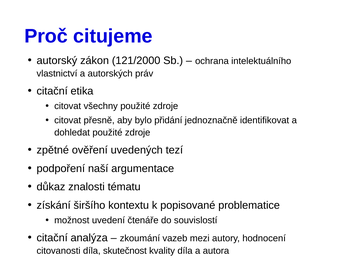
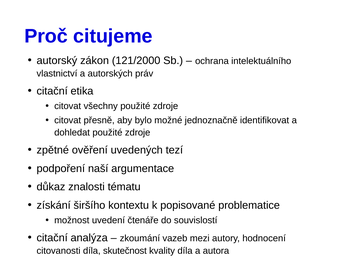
přidání: přidání -> možné
